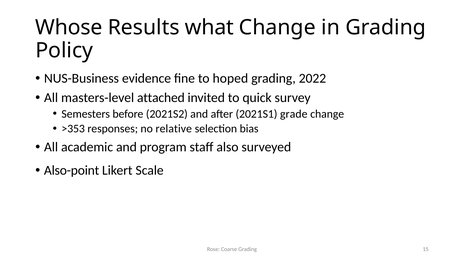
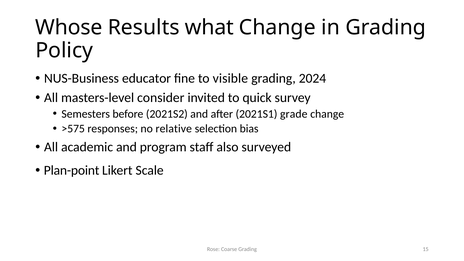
evidence: evidence -> educator
hoped: hoped -> visible
2022: 2022 -> 2024
attached: attached -> consider
>353: >353 -> >575
Also-point: Also-point -> Plan-point
